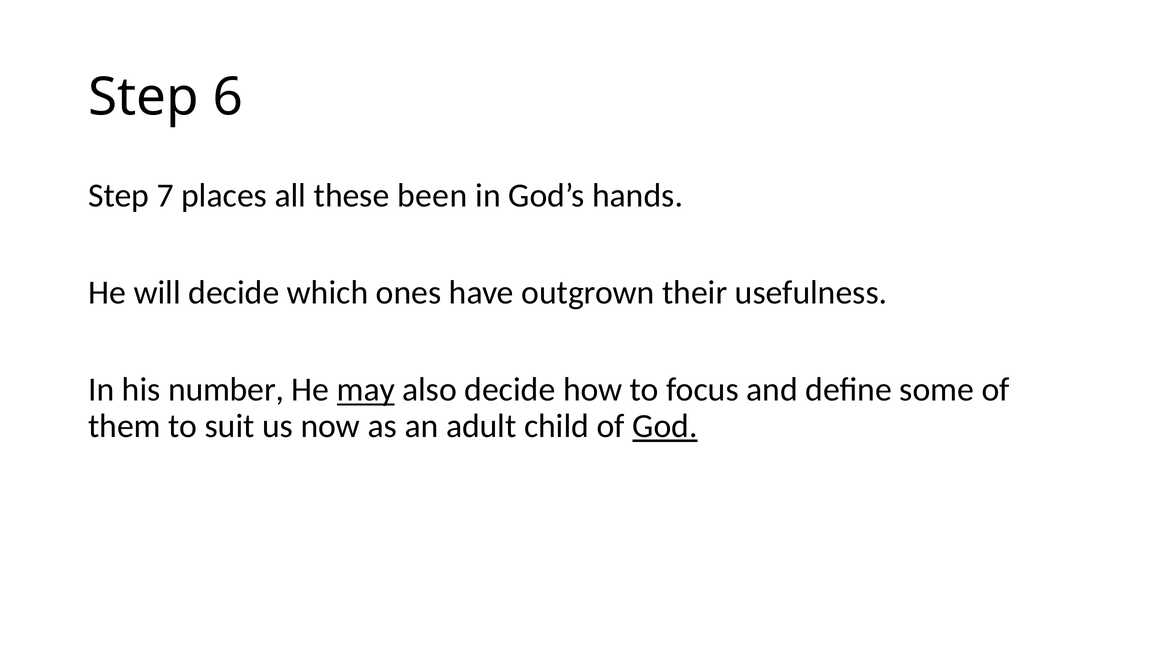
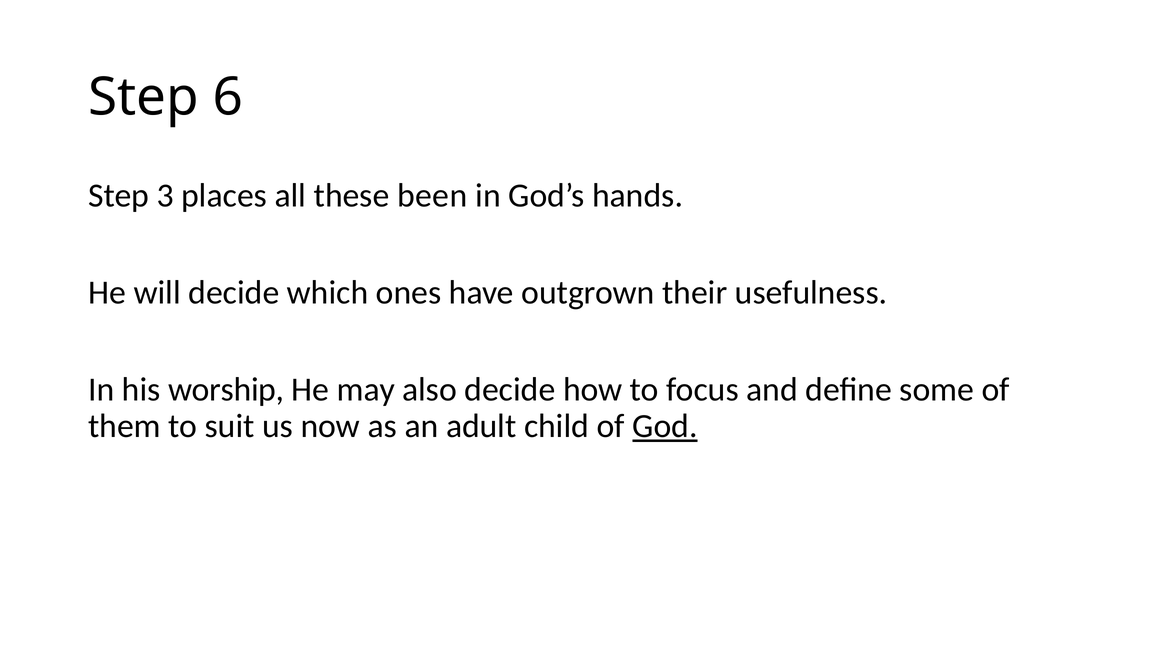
7: 7 -> 3
number: number -> worship
may underline: present -> none
